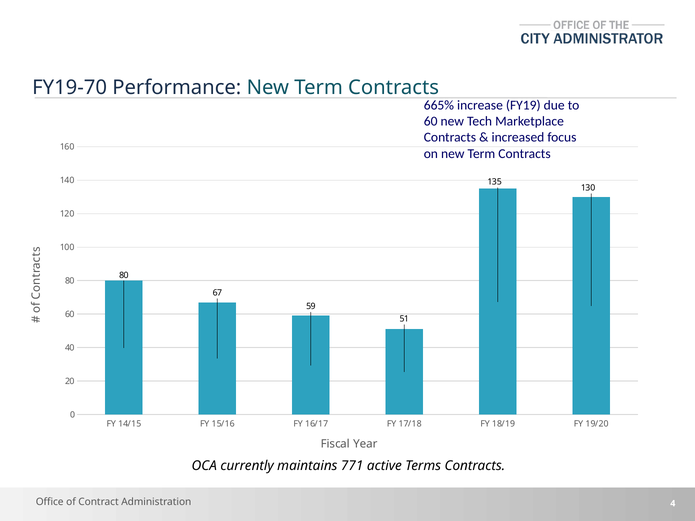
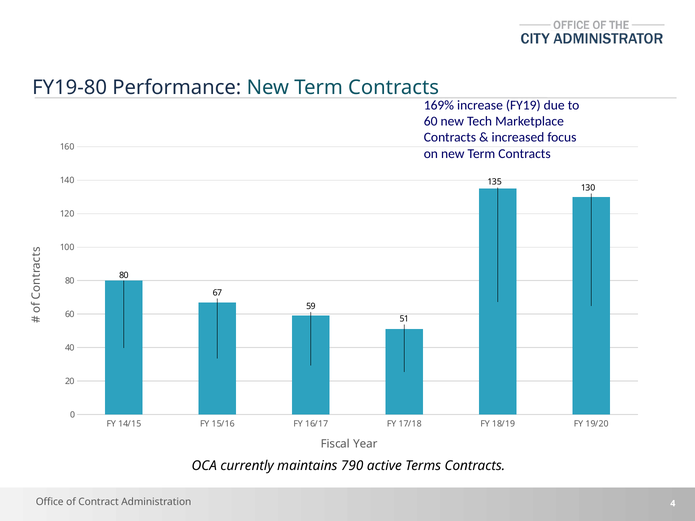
FY19-70: FY19-70 -> FY19-80
665%: 665% -> 169%
771: 771 -> 790
